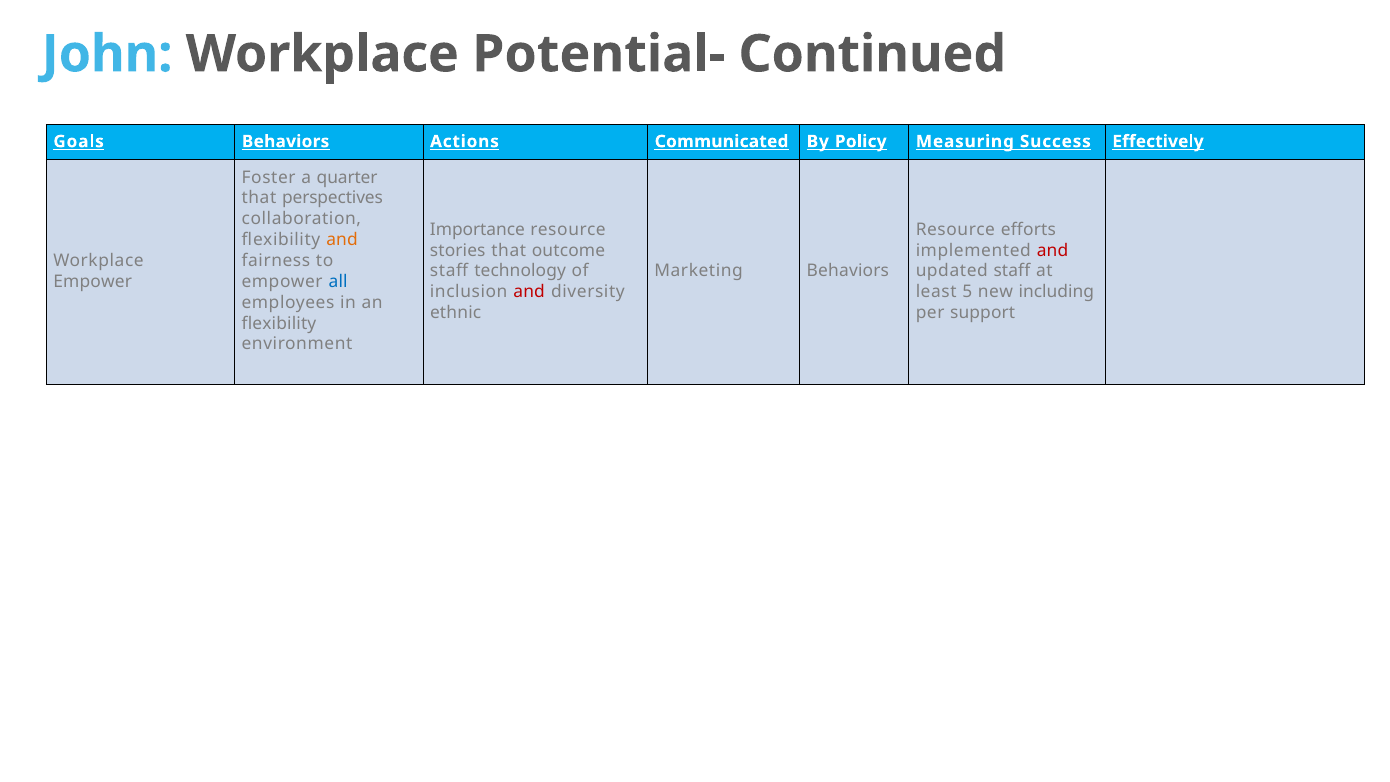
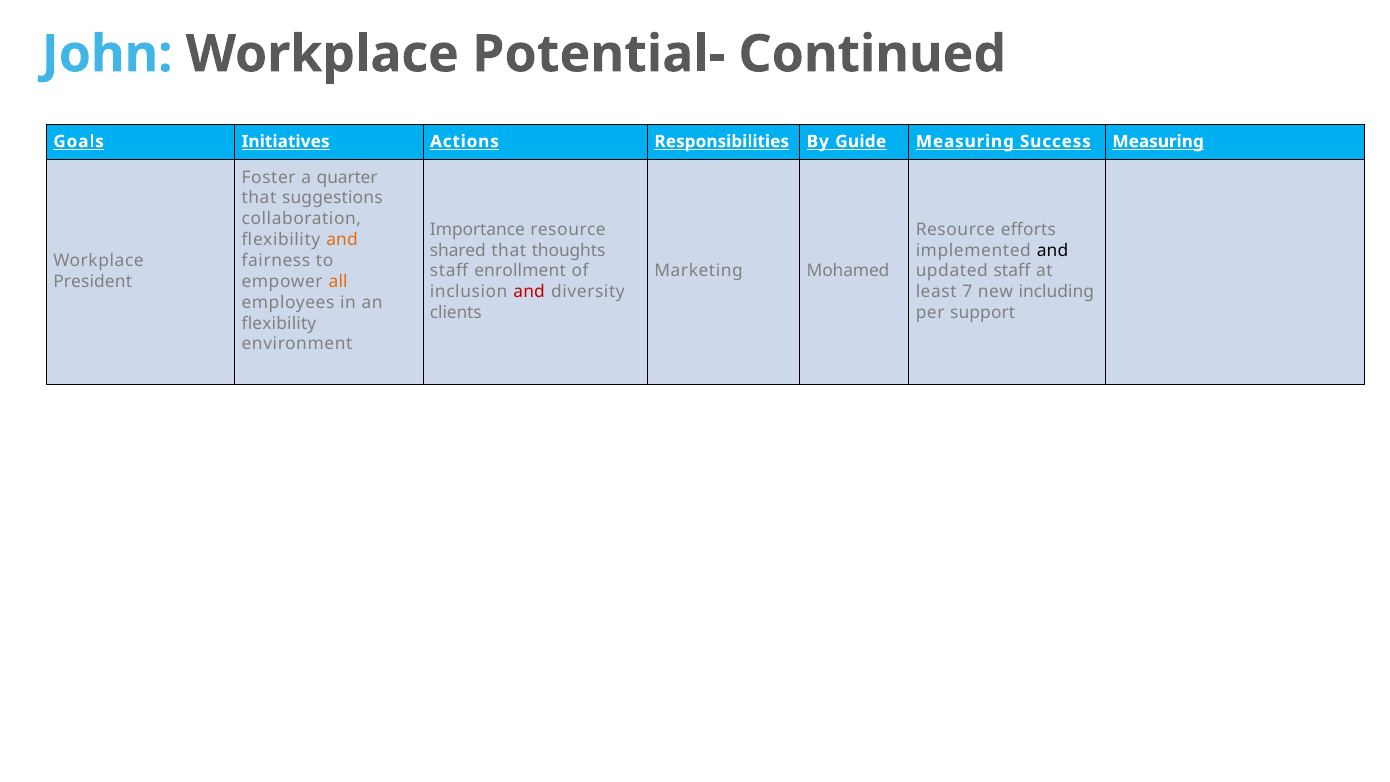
Goals Behaviors: Behaviors -> Initiatives
Communicated: Communicated -> Responsibilities
Policy: Policy -> Guide
Success Effectively: Effectively -> Measuring
perspectives: perspectives -> suggestions
stories: stories -> shared
outcome: outcome -> thoughts
and at (1053, 250) colour: red -> black
technology: technology -> enrollment
Marketing Behaviors: Behaviors -> Mohamed
Empower at (93, 282): Empower -> President
all colour: blue -> orange
5: 5 -> 7
ethnic: ethnic -> clients
